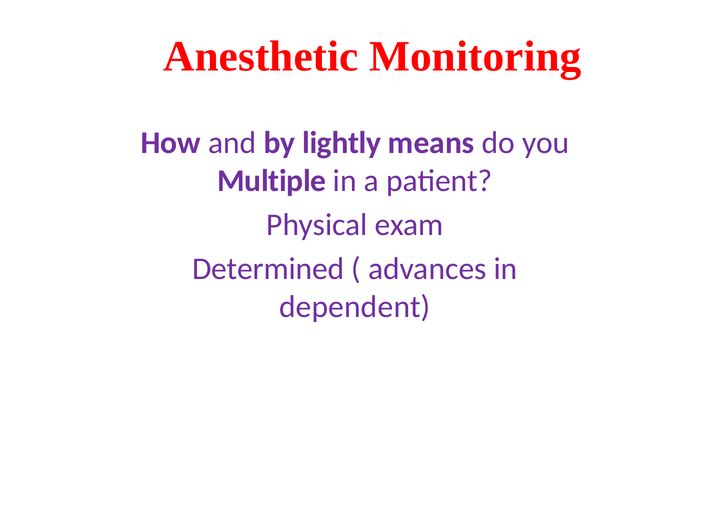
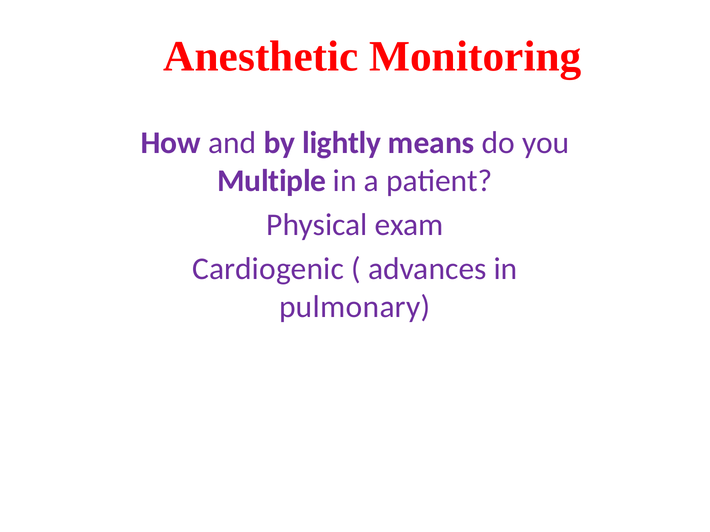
Determined: Determined -> Cardiogenic
dependent: dependent -> pulmonary
